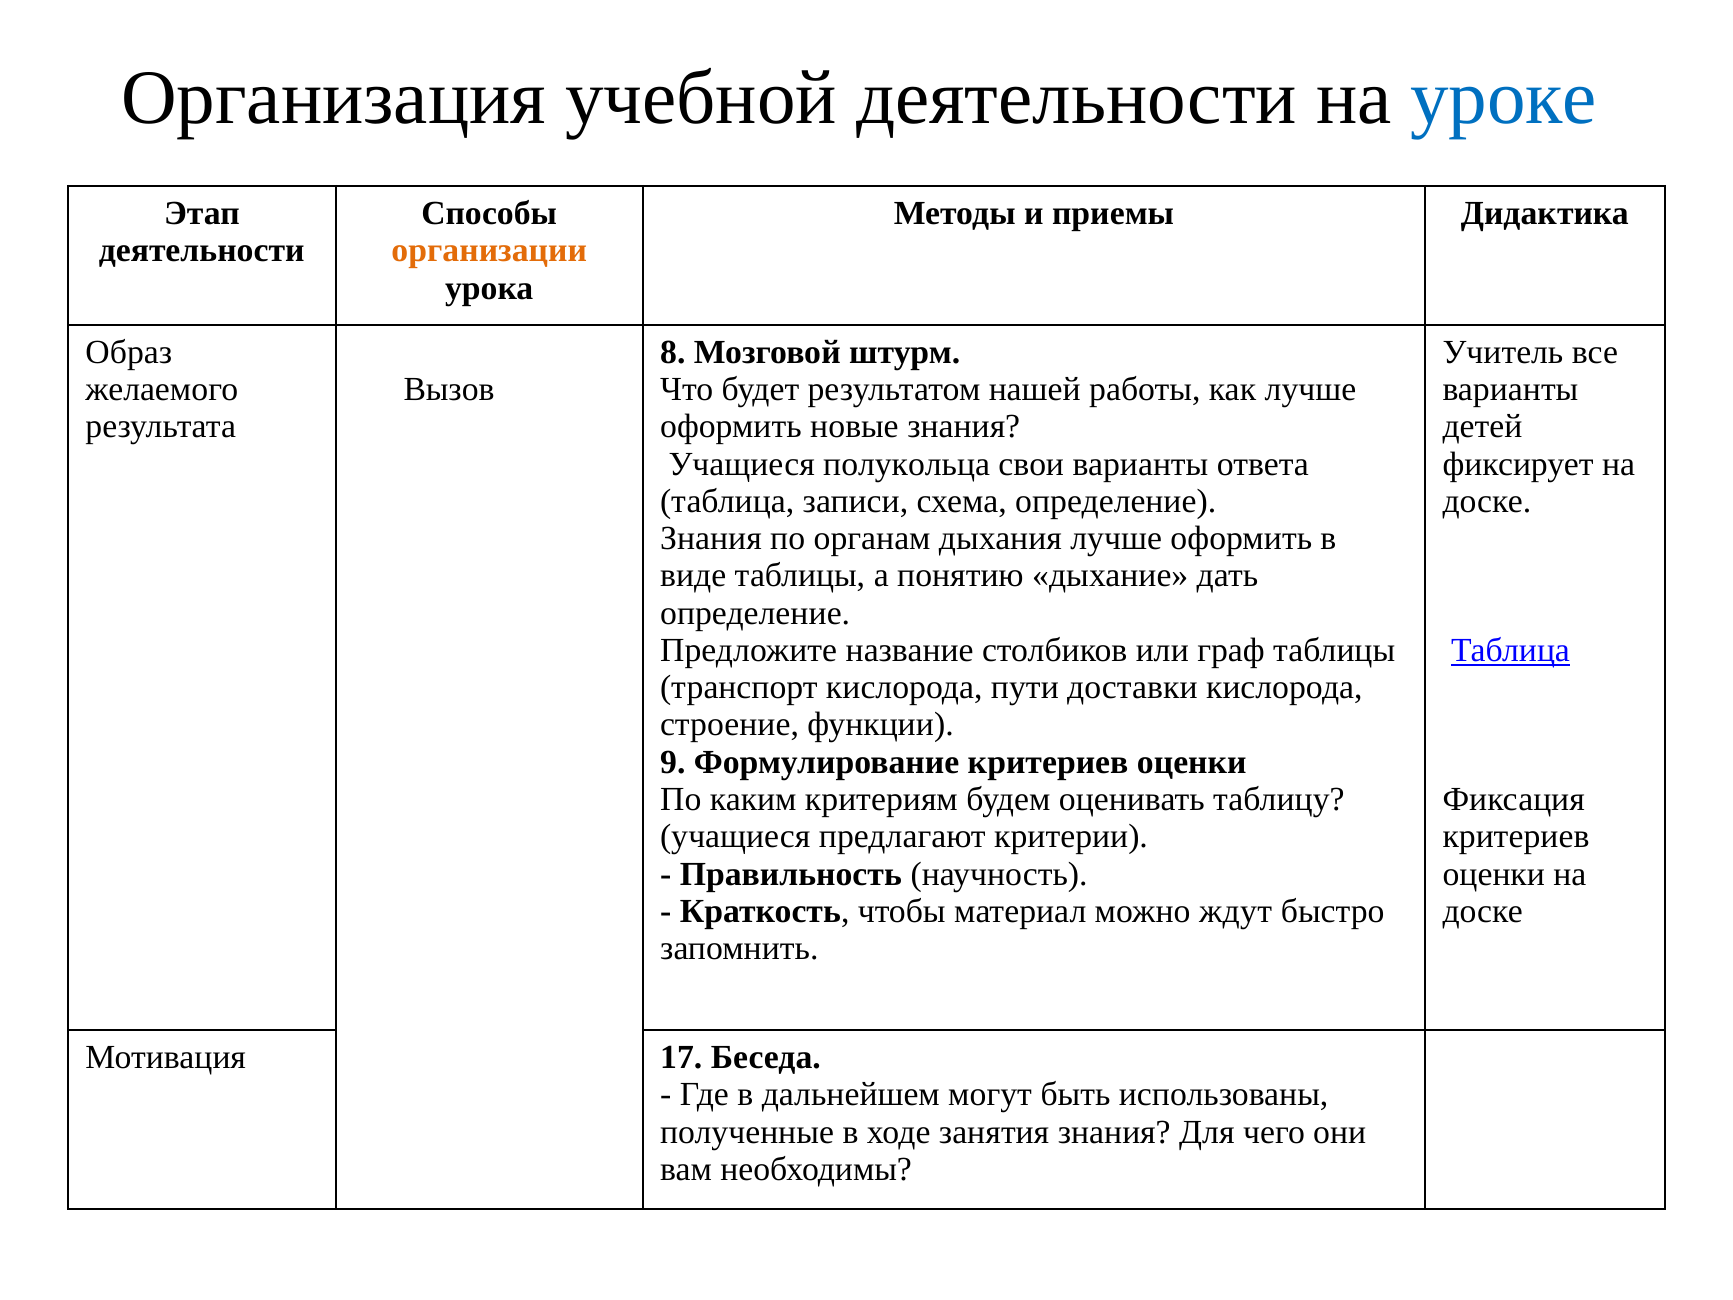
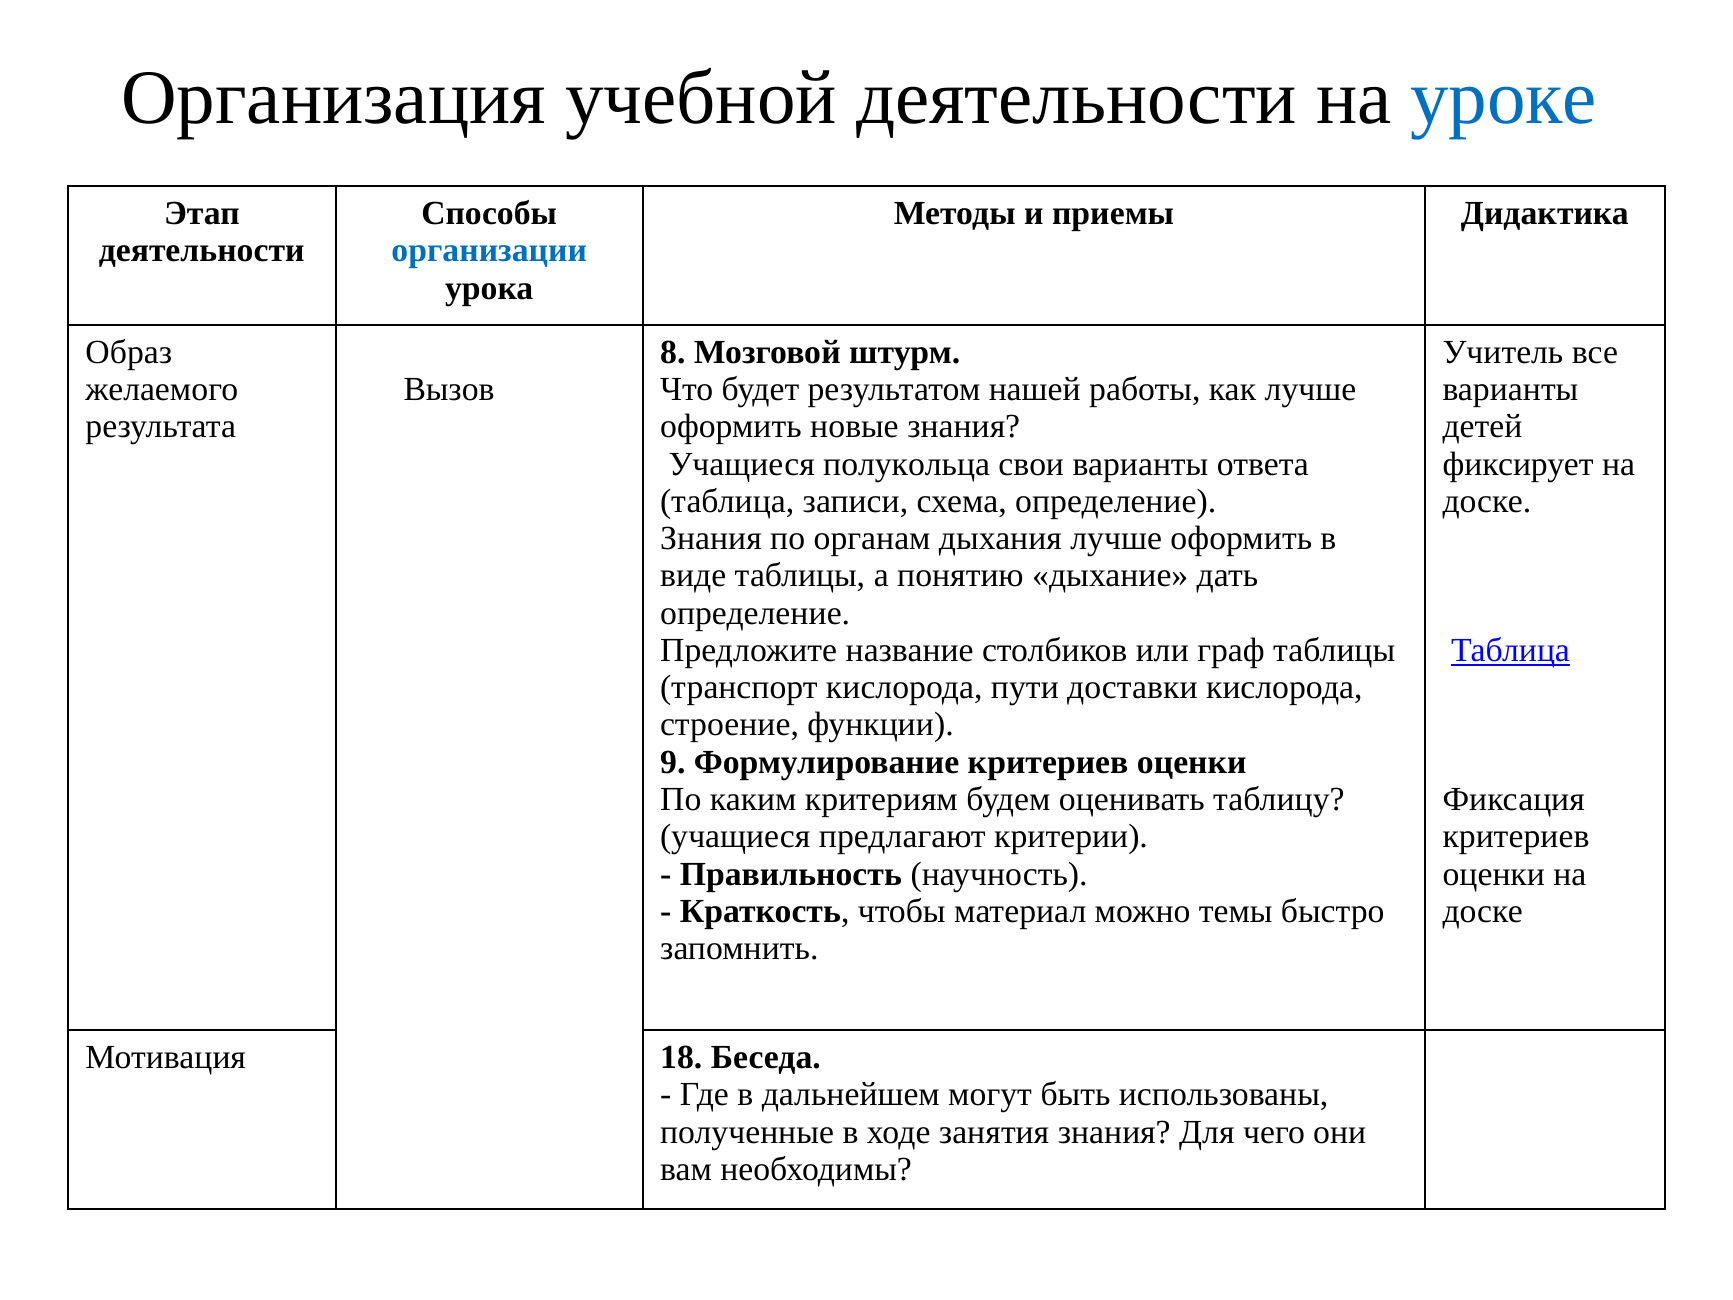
организации colour: orange -> blue
ждут: ждут -> темы
17: 17 -> 18
